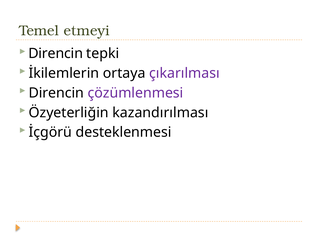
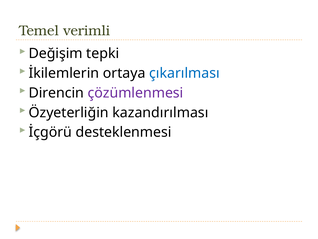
etmeyi: etmeyi -> verimli
Direncin at (56, 53): Direncin -> Değişim
çıkarılması colour: purple -> blue
